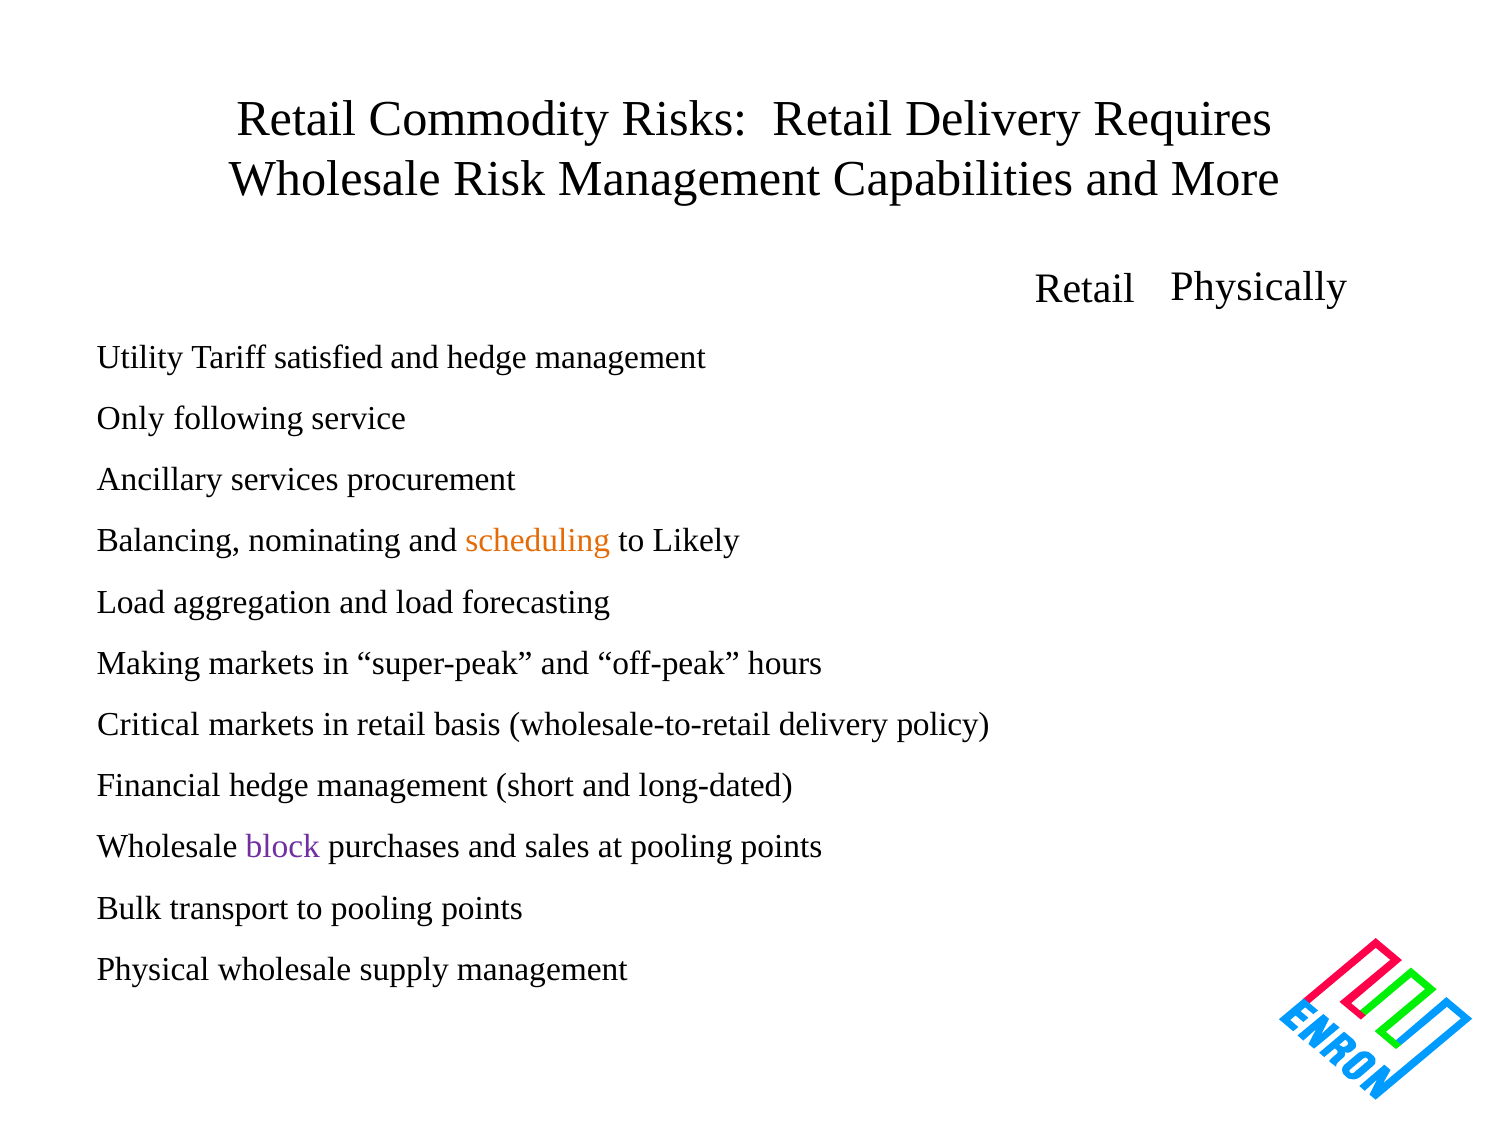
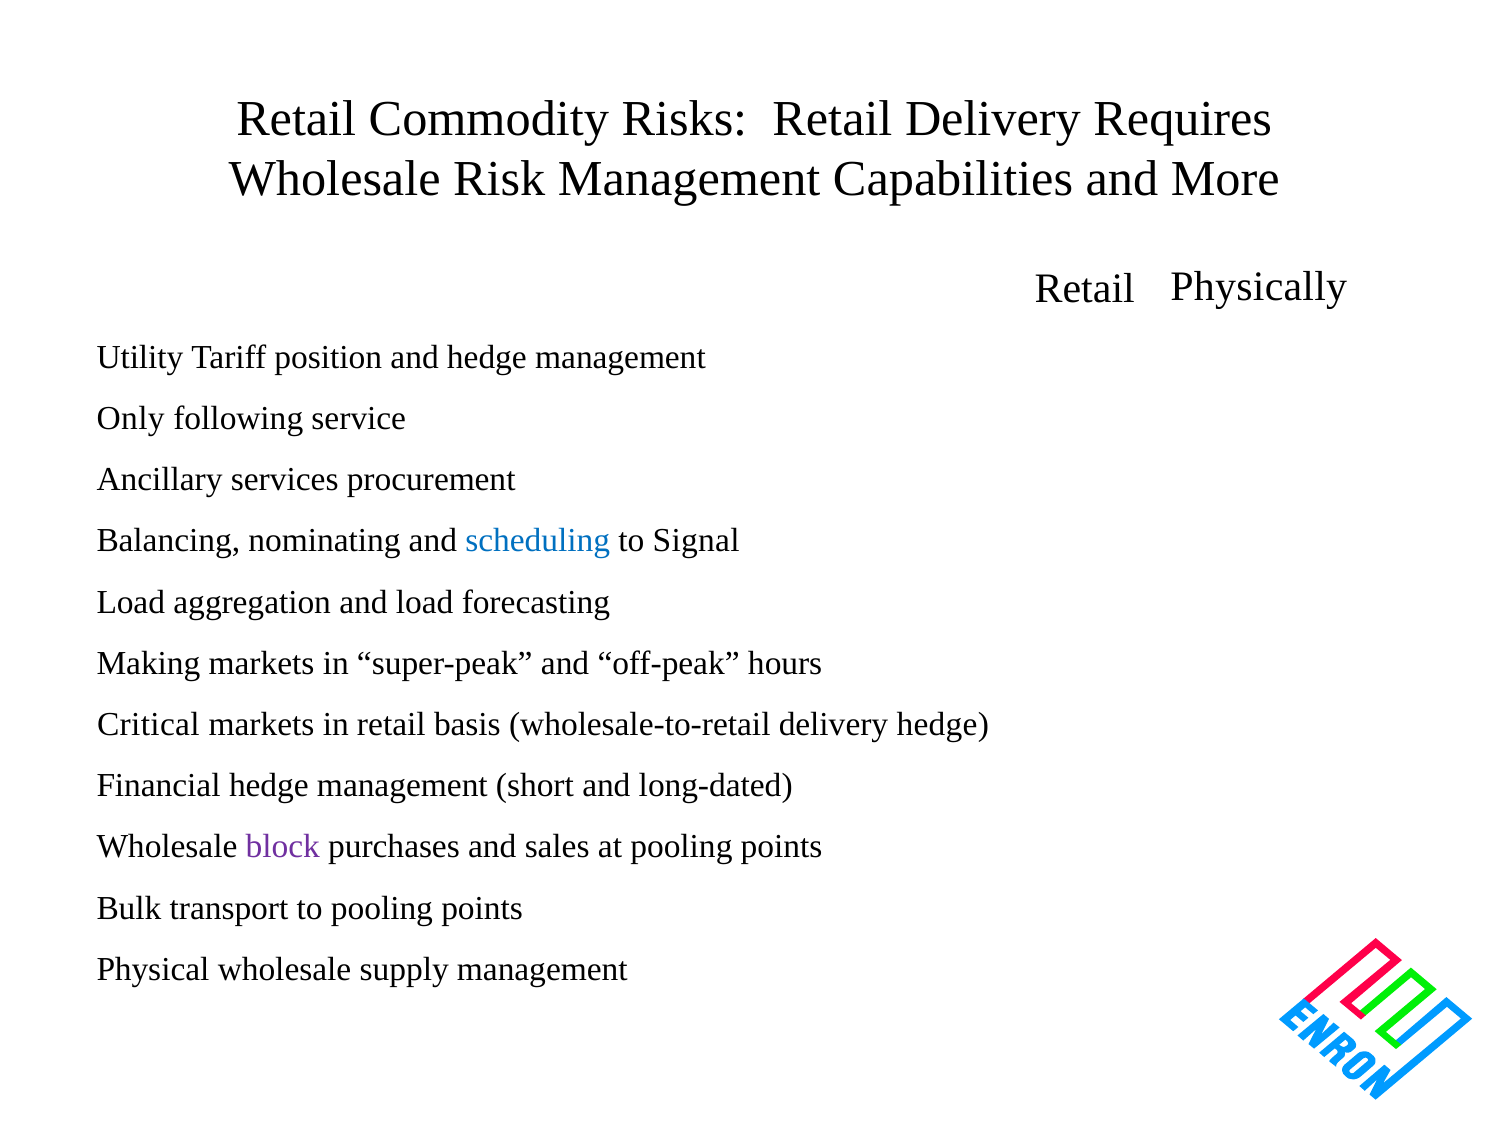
satisfied: satisfied -> position
scheduling colour: orange -> blue
Likely: Likely -> Signal
delivery policy: policy -> hedge
